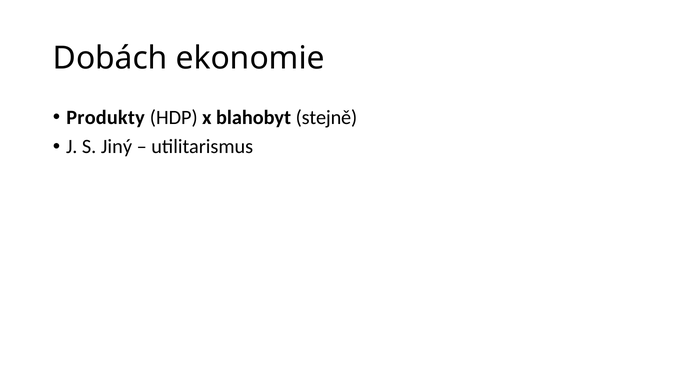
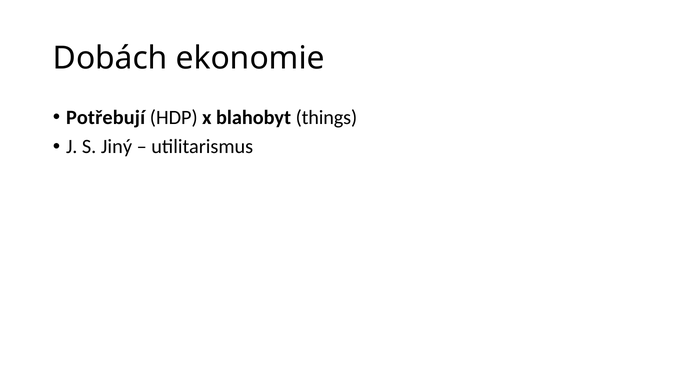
Produkty: Produkty -> Potřebují
stejně: stejně -> things
